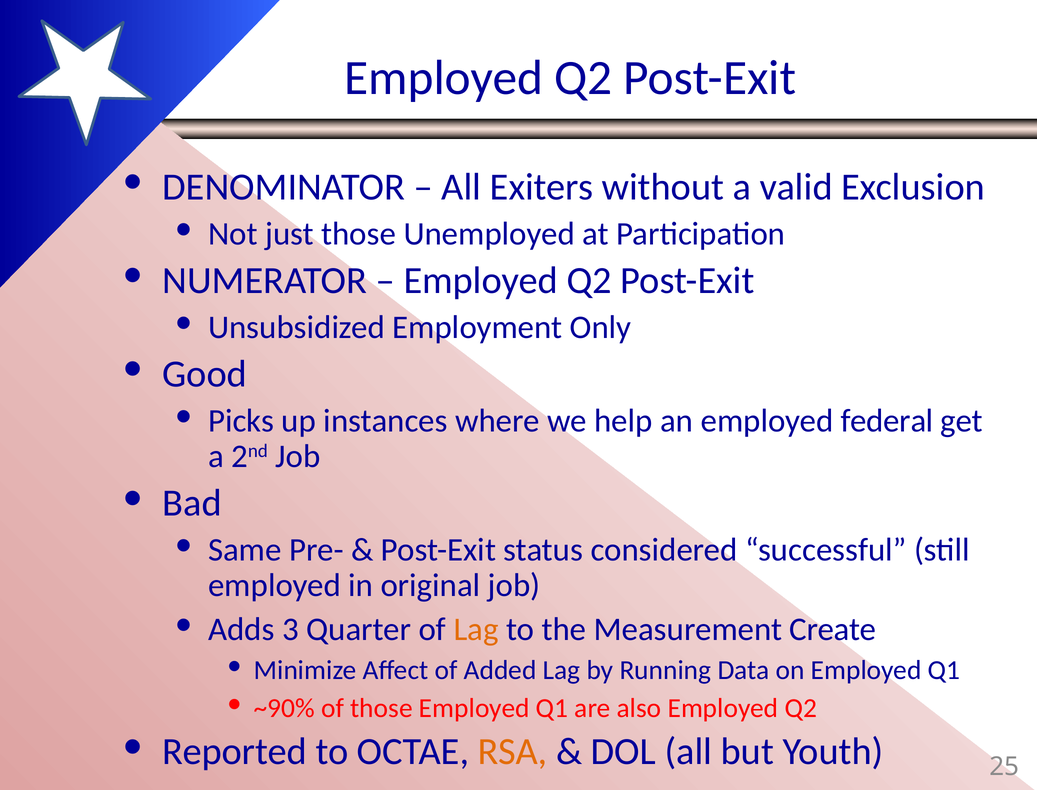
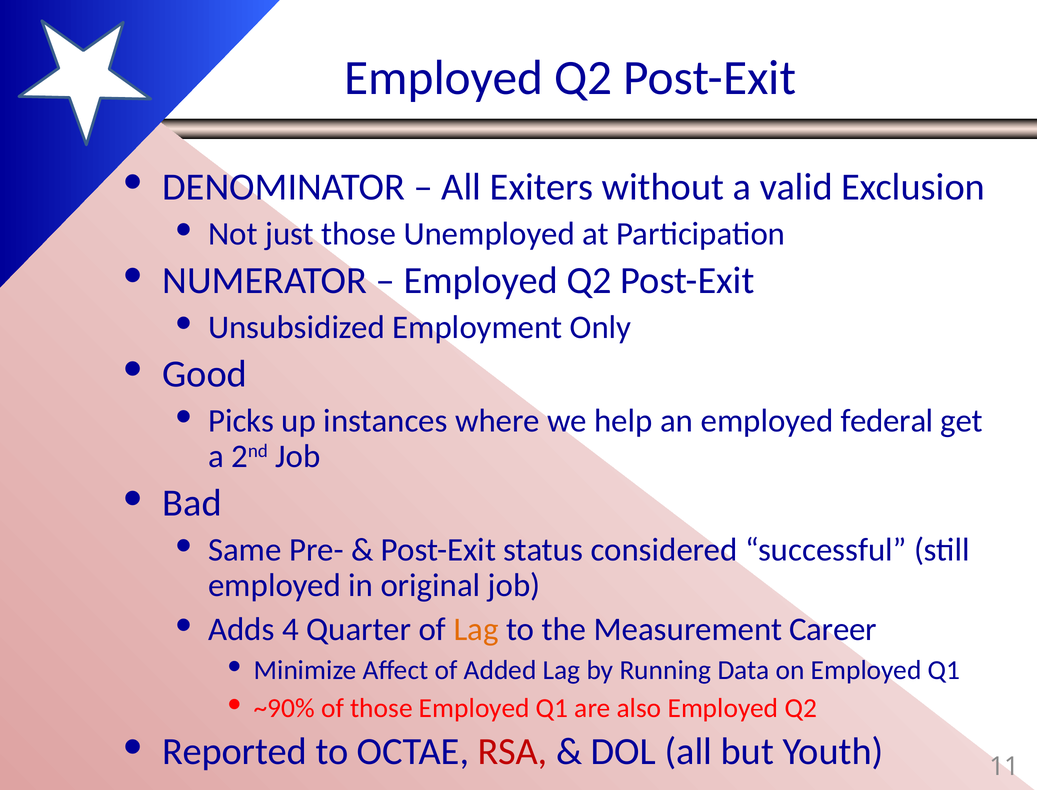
3: 3 -> 4
Create: Create -> Career
RSA colour: orange -> red
25: 25 -> 11
